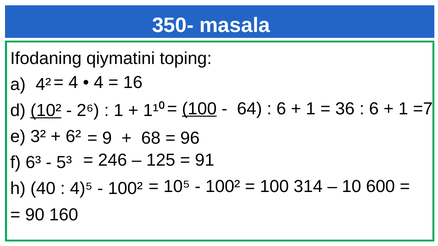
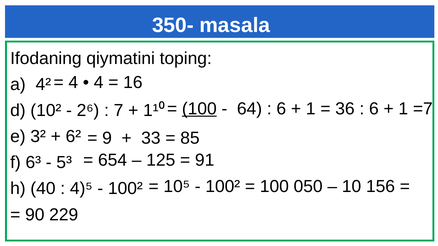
10² underline: present -> none
1 at (119, 111): 1 -> 7
68: 68 -> 33
96: 96 -> 85
246: 246 -> 654
314: 314 -> 050
600: 600 -> 156
160: 160 -> 229
